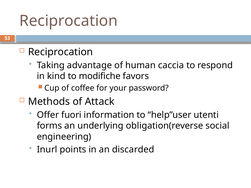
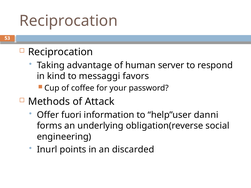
caccia: caccia -> server
modifiche: modifiche -> messaggi
utenti: utenti -> danni
